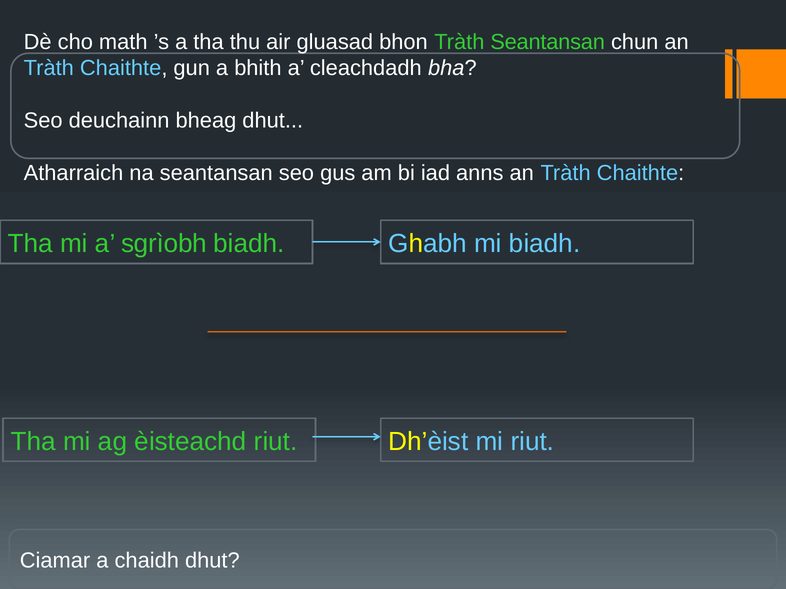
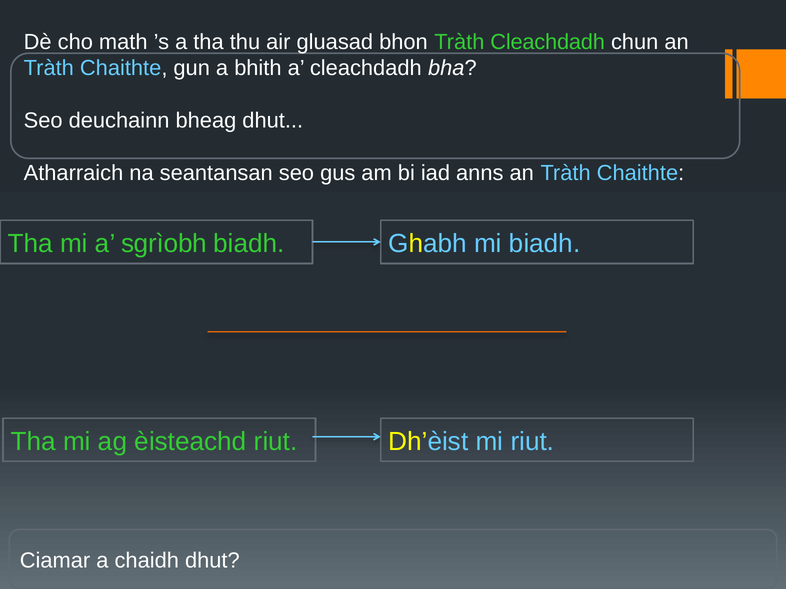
Tràth Seantansan: Seantansan -> Cleachdadh
